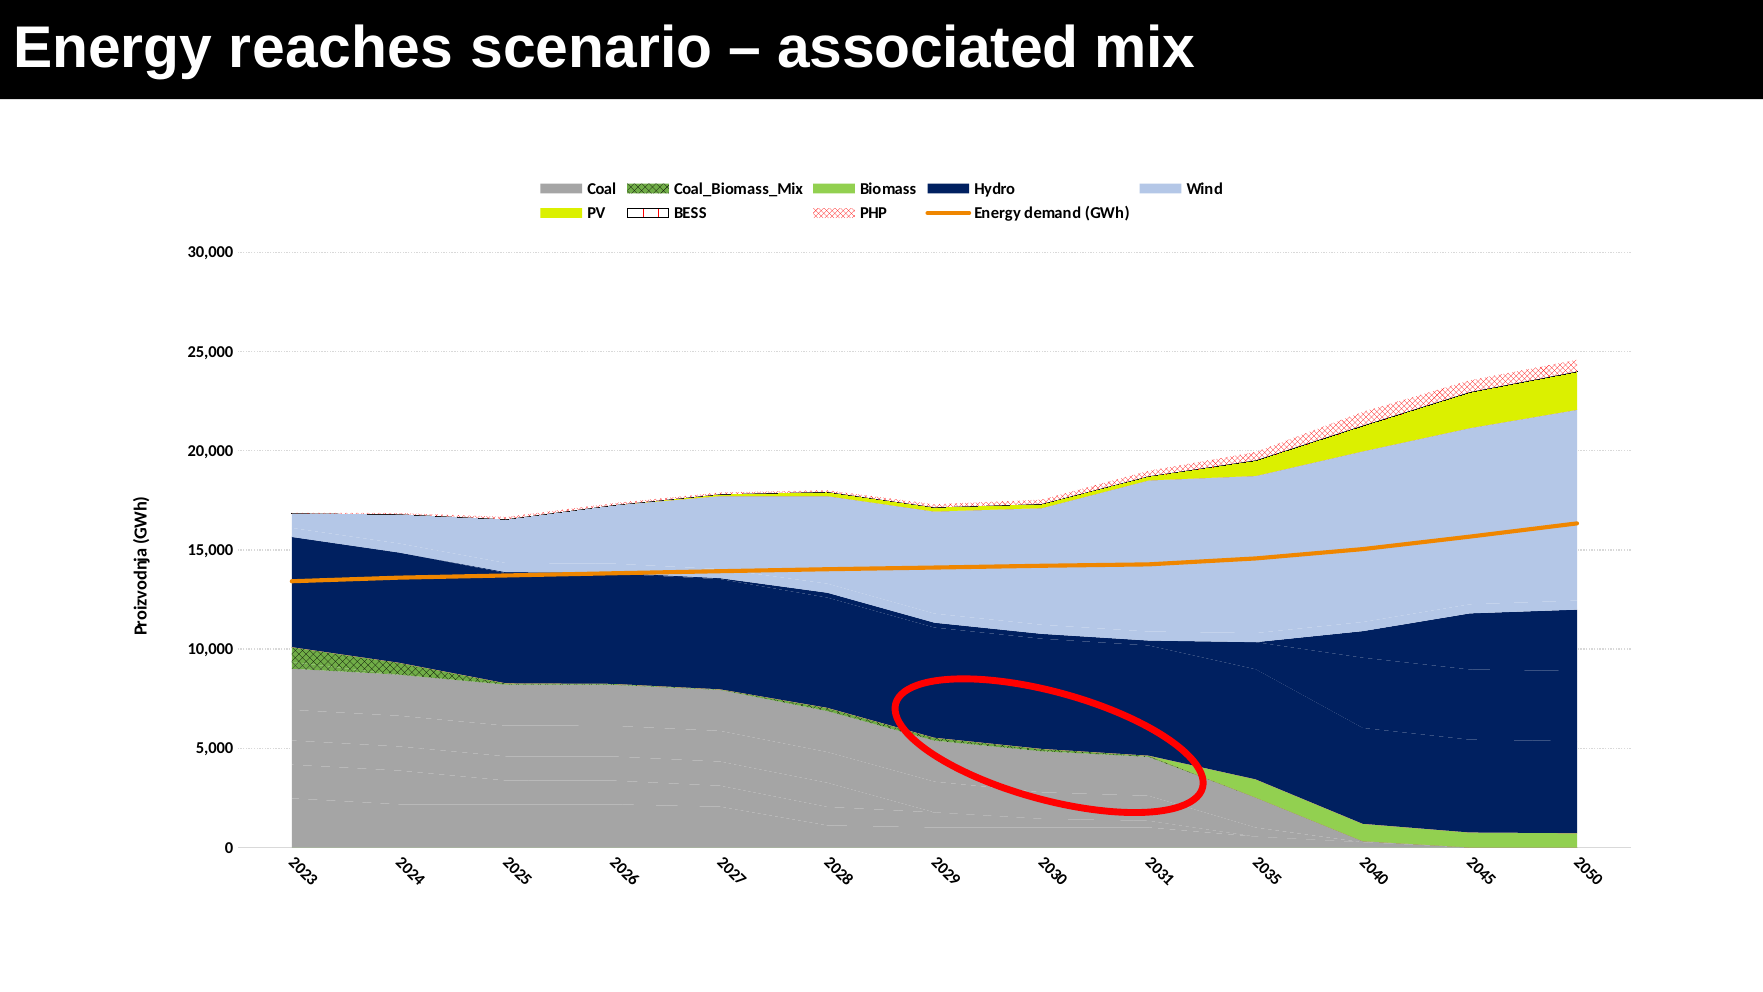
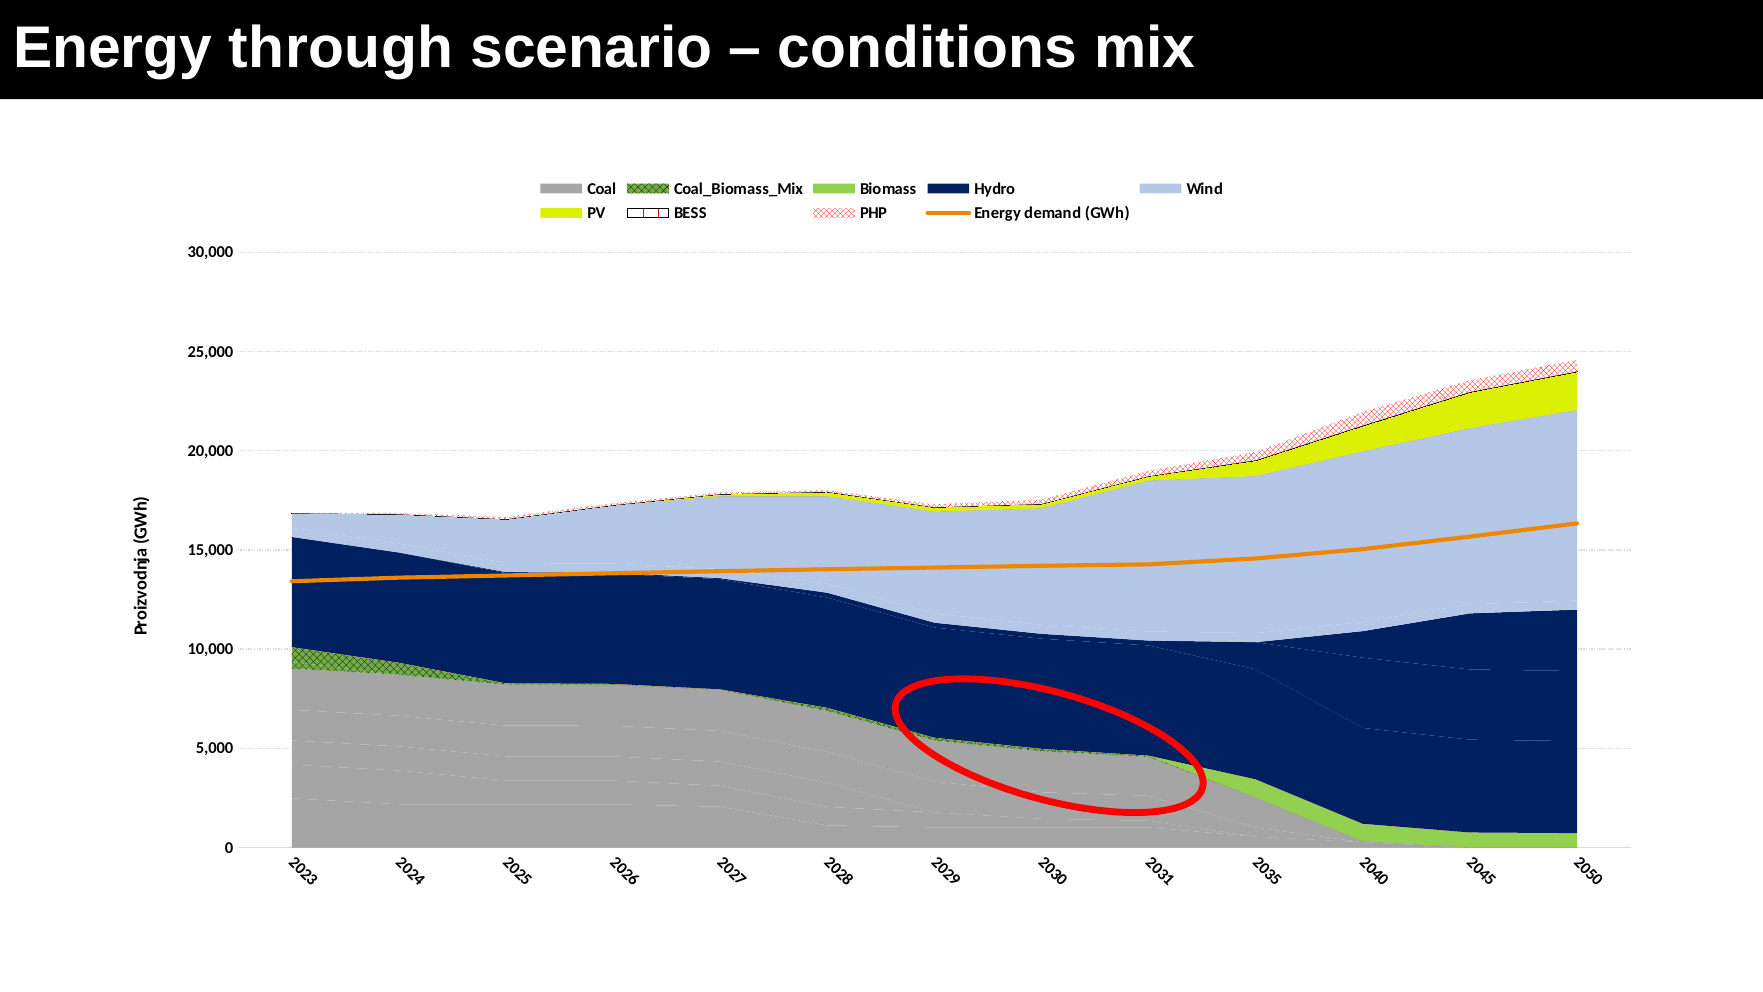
reaches: reaches -> through
associated: associated -> conditions
